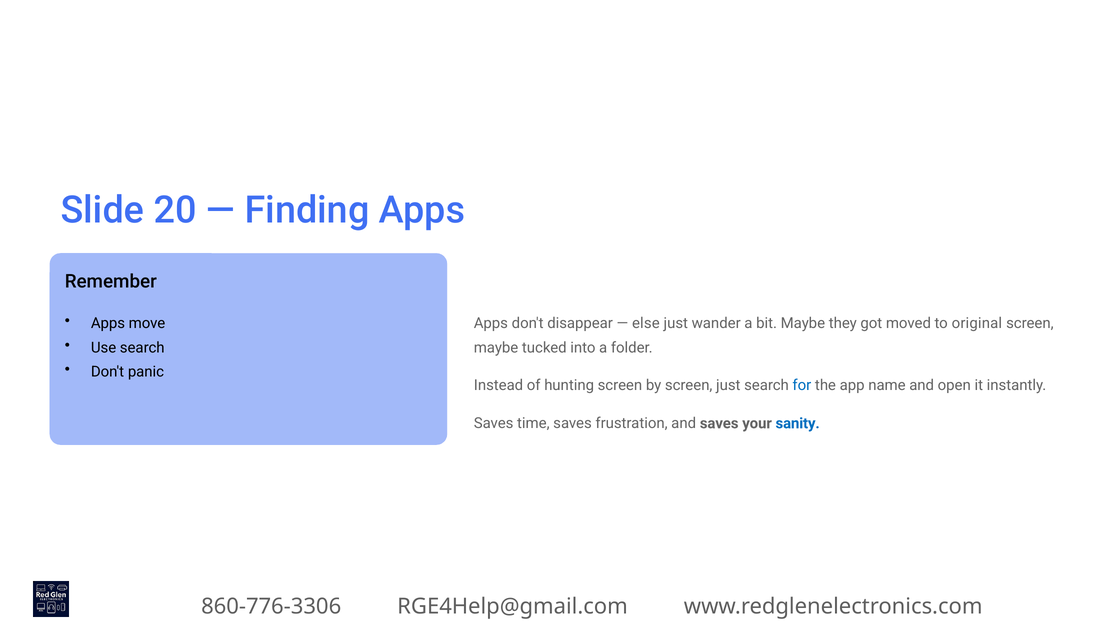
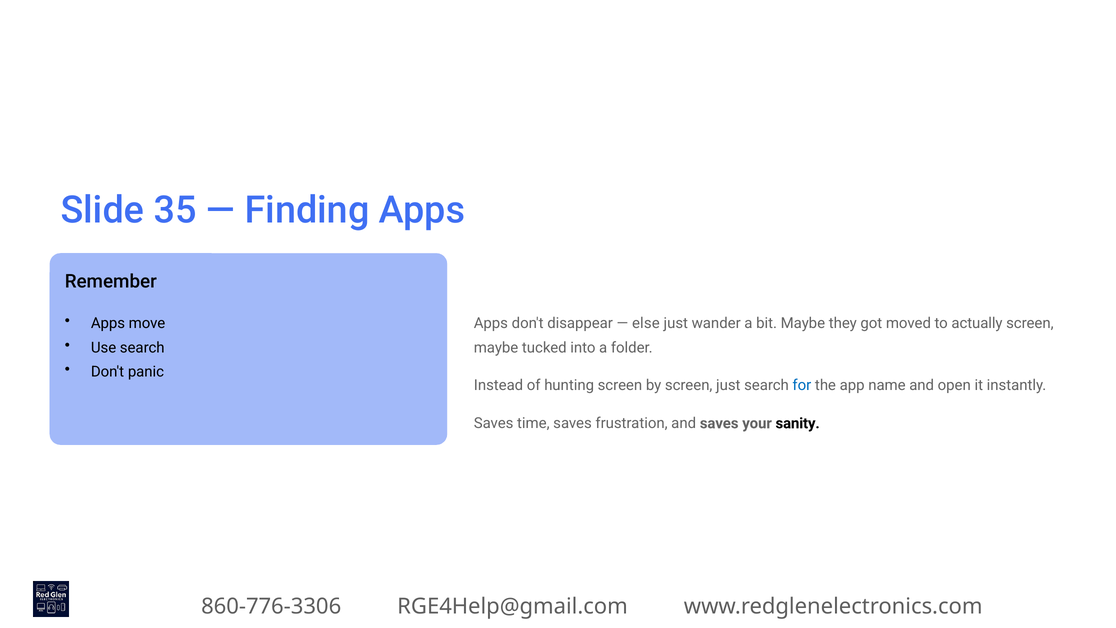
20: 20 -> 35
original: original -> actually
sanity colour: blue -> black
